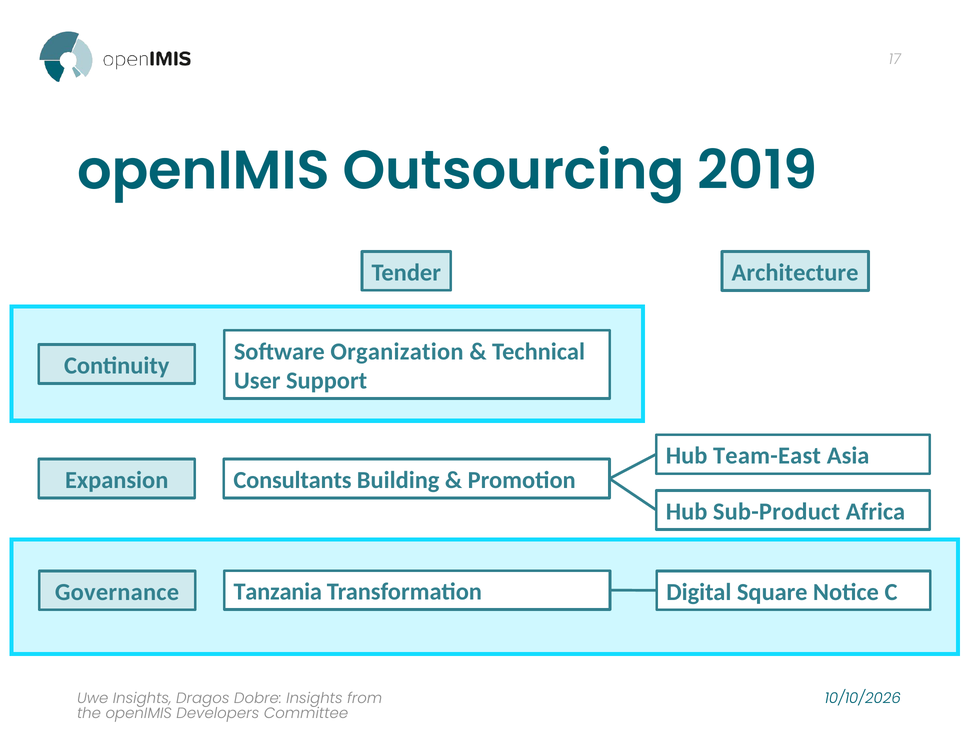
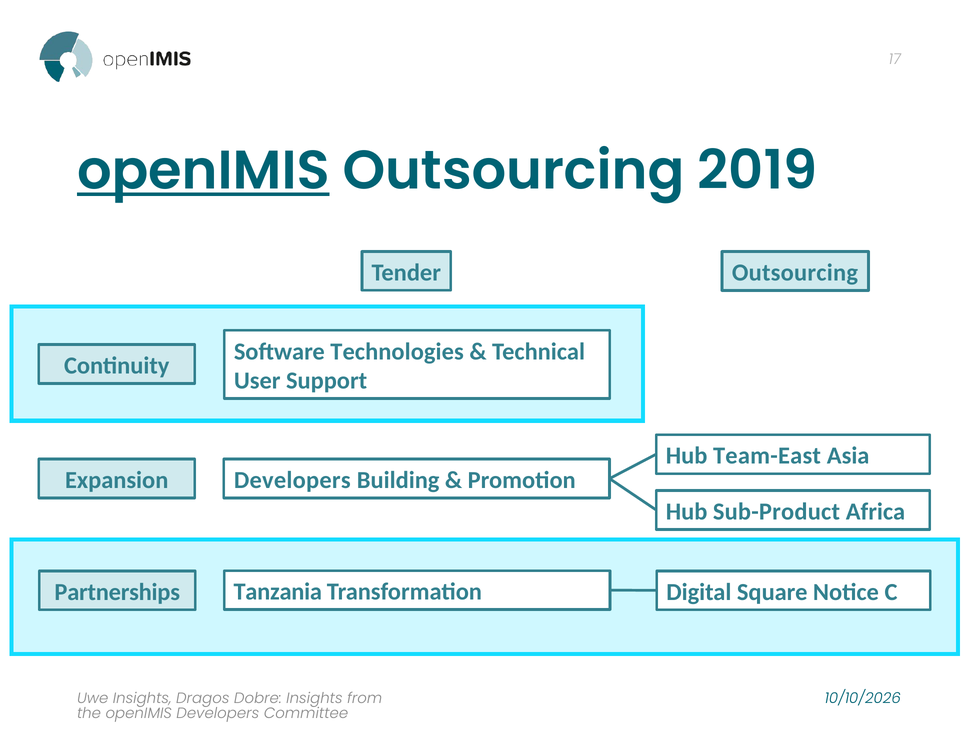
openIMIS at (203, 171) underline: none -> present
Tender Architecture: Architecture -> Outsourcing
Organization: Organization -> Technologies
Consultants at (292, 481): Consultants -> Developers
Governance: Governance -> Partnerships
